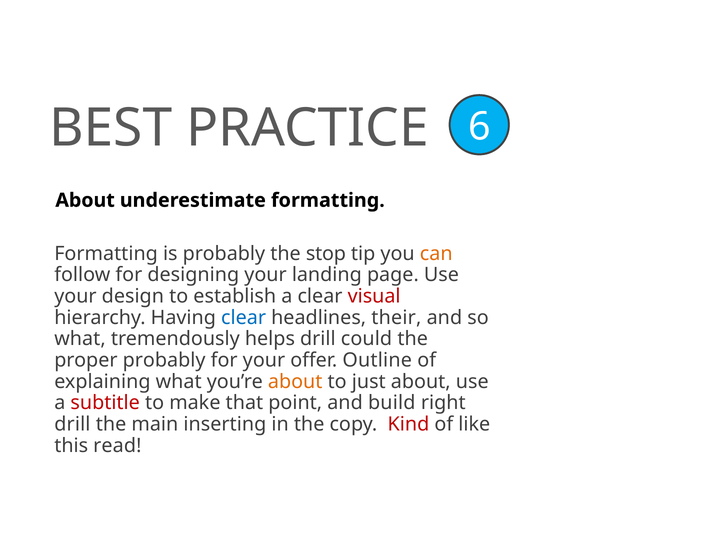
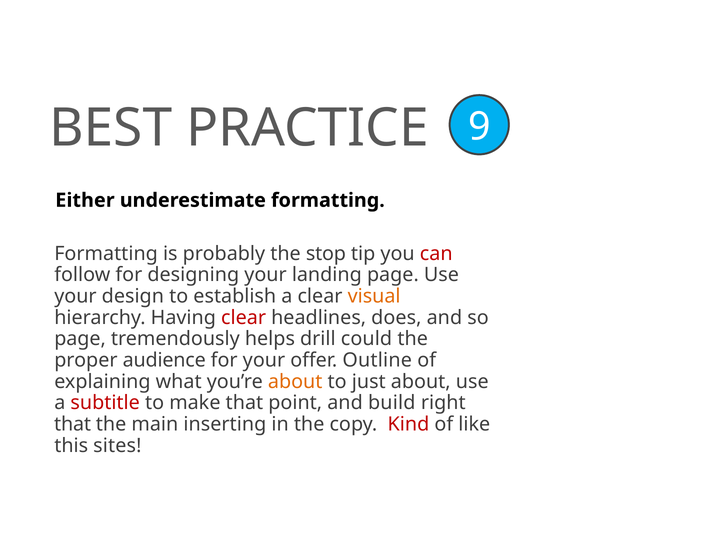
6: 6 -> 9
About at (85, 200): About -> Either
can colour: orange -> red
visual colour: red -> orange
clear at (244, 317) colour: blue -> red
their: their -> does
what at (80, 339): what -> page
proper probably: probably -> audience
drill at (72, 424): drill -> that
read: read -> sites
